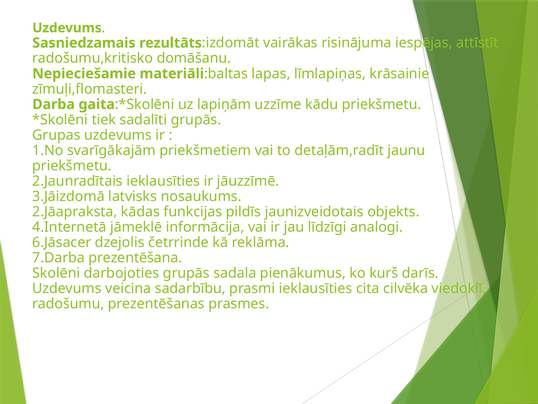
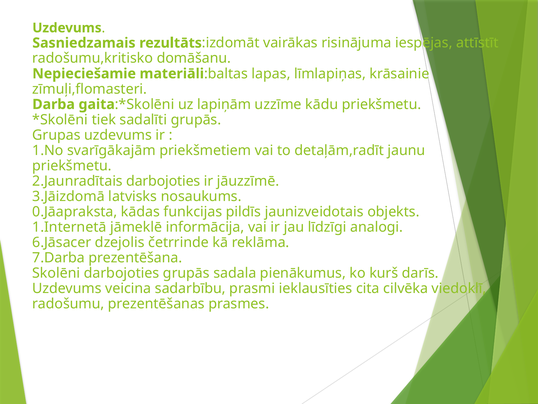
2.Jaunradītais ieklausīties: ieklausīties -> darbojoties
2.Jāapraksta: 2.Jāapraksta -> 0.Jāapraksta
4.Internetā: 4.Internetā -> 1.Internetā
